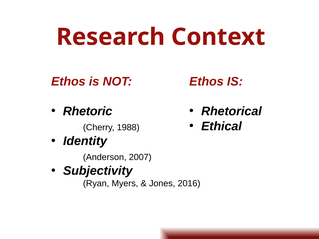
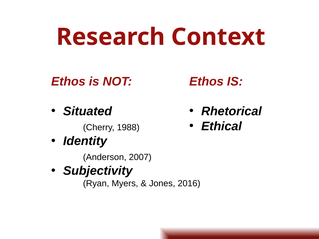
Rhetoric: Rhetoric -> Situated
